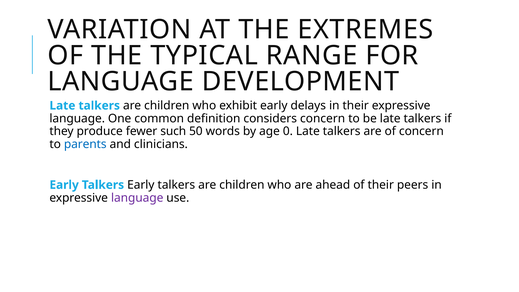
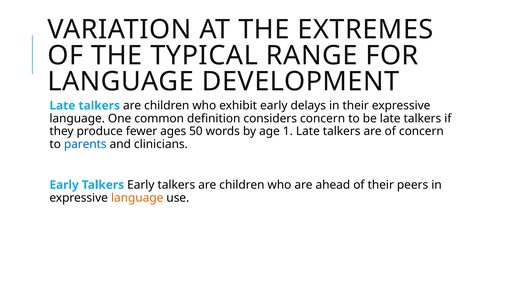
such: such -> ages
0: 0 -> 1
language at (137, 198) colour: purple -> orange
